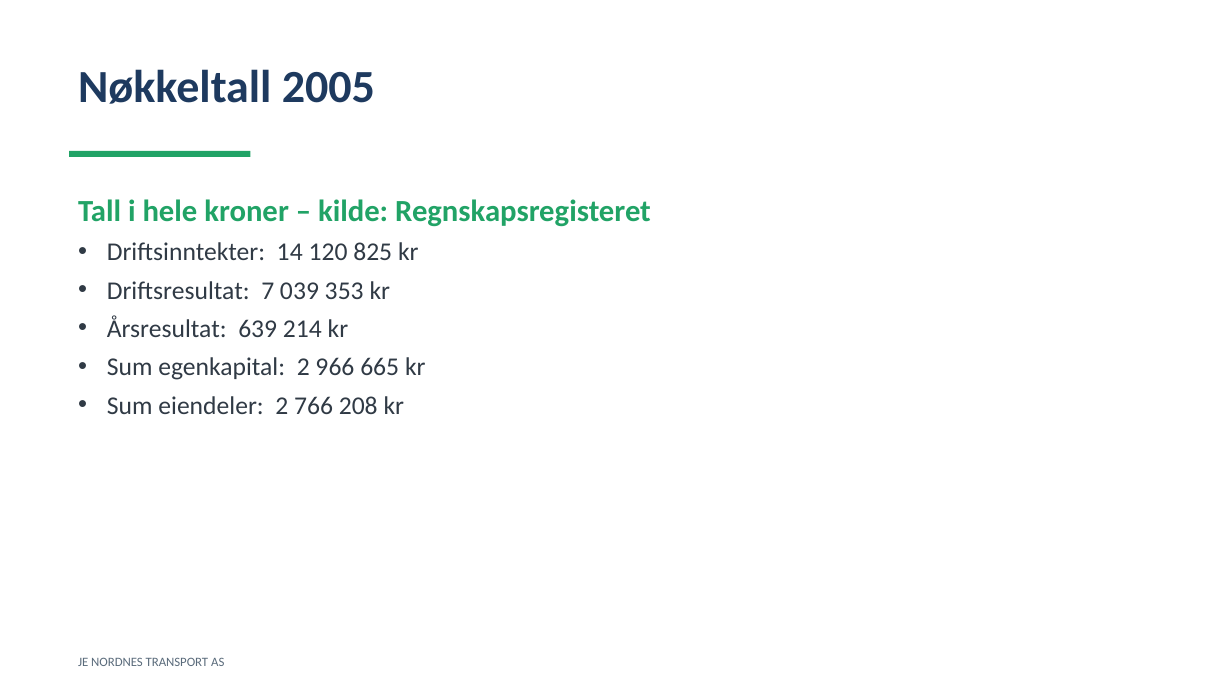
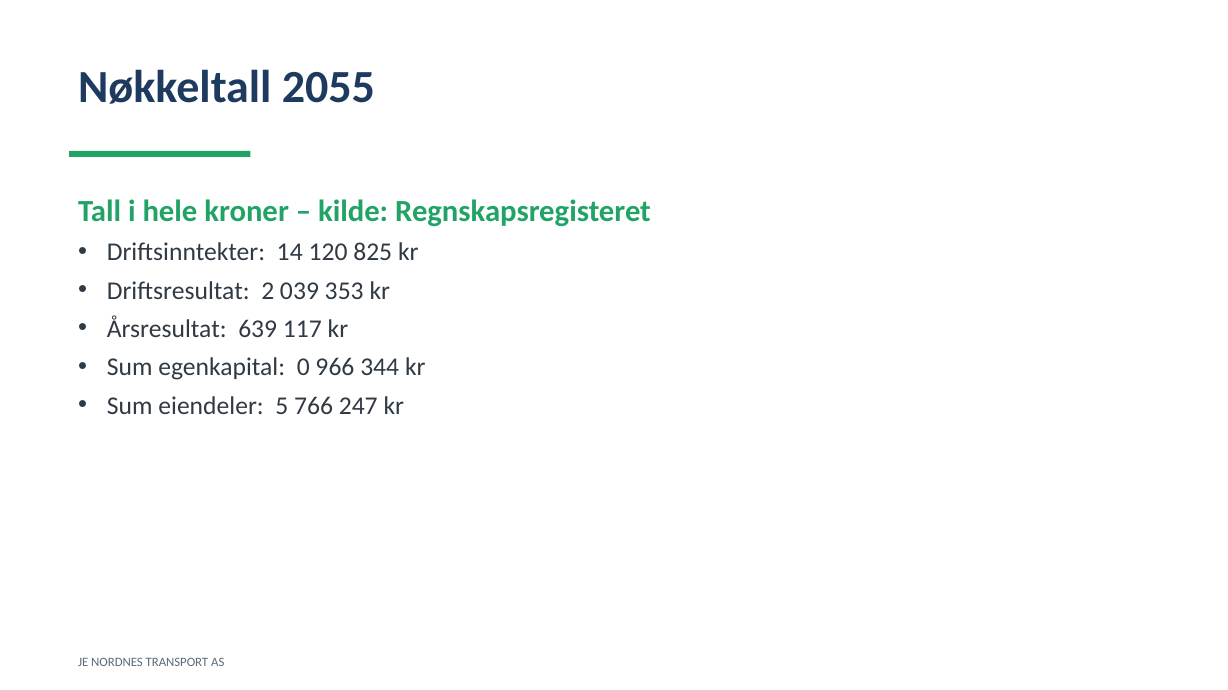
2005: 2005 -> 2055
7: 7 -> 2
214: 214 -> 117
egenkapital 2: 2 -> 0
665: 665 -> 344
eiendeler 2: 2 -> 5
208: 208 -> 247
